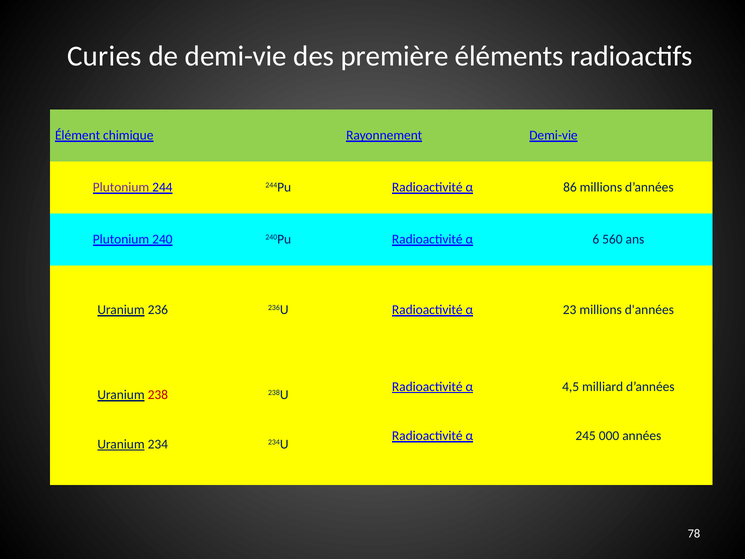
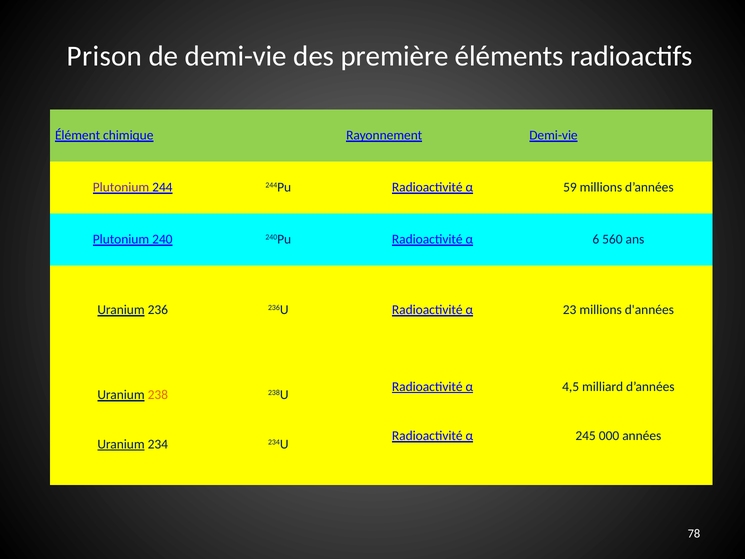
Curies: Curies -> Prison
86: 86 -> 59
238 colour: red -> orange
